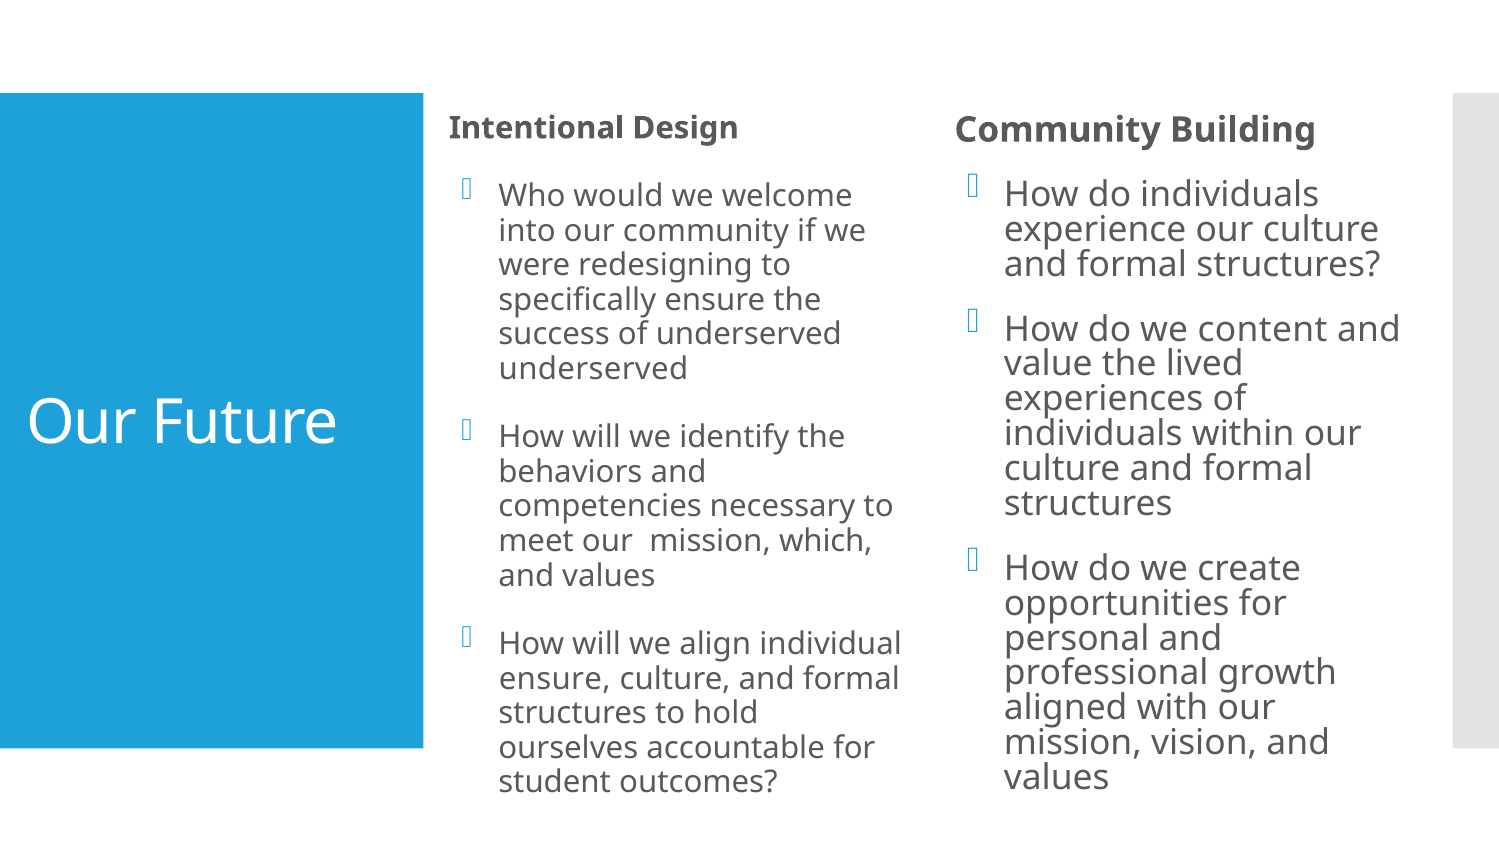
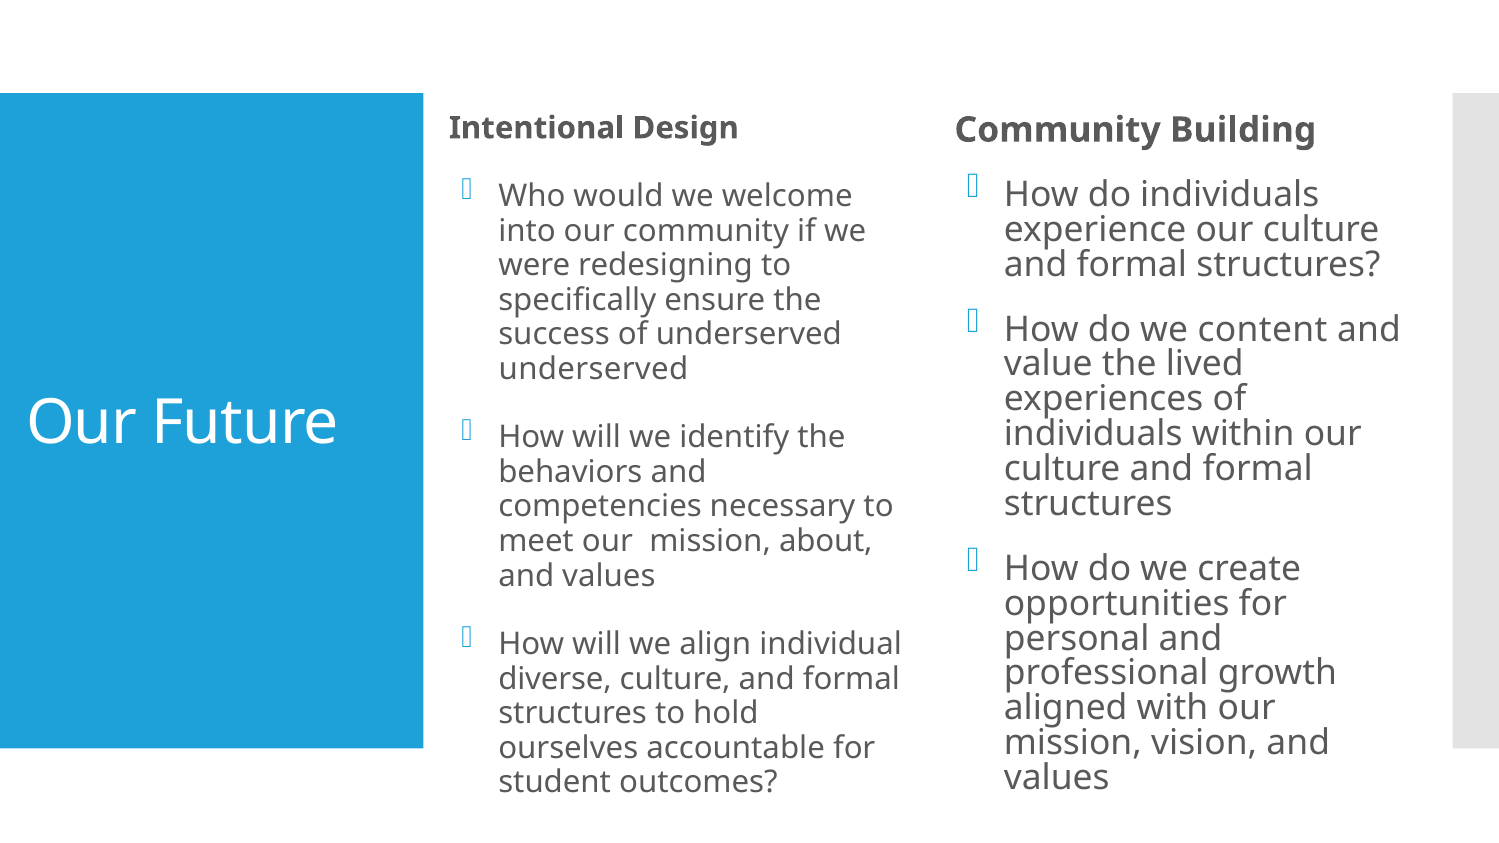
which: which -> about
ensure at (555, 679): ensure -> diverse
